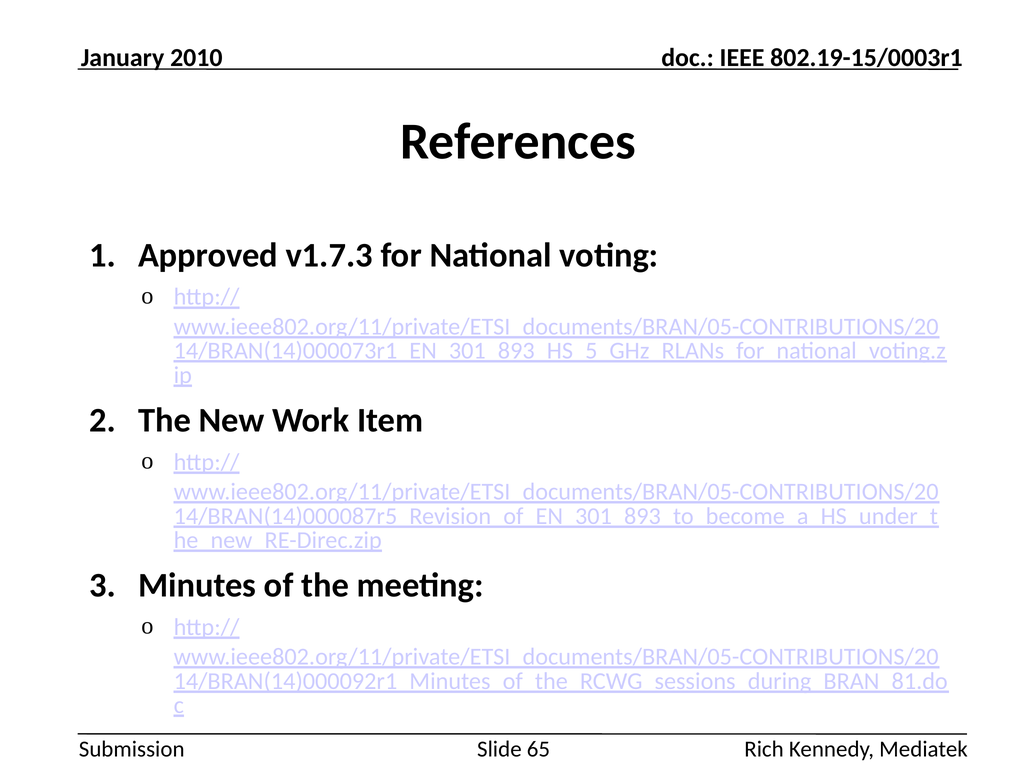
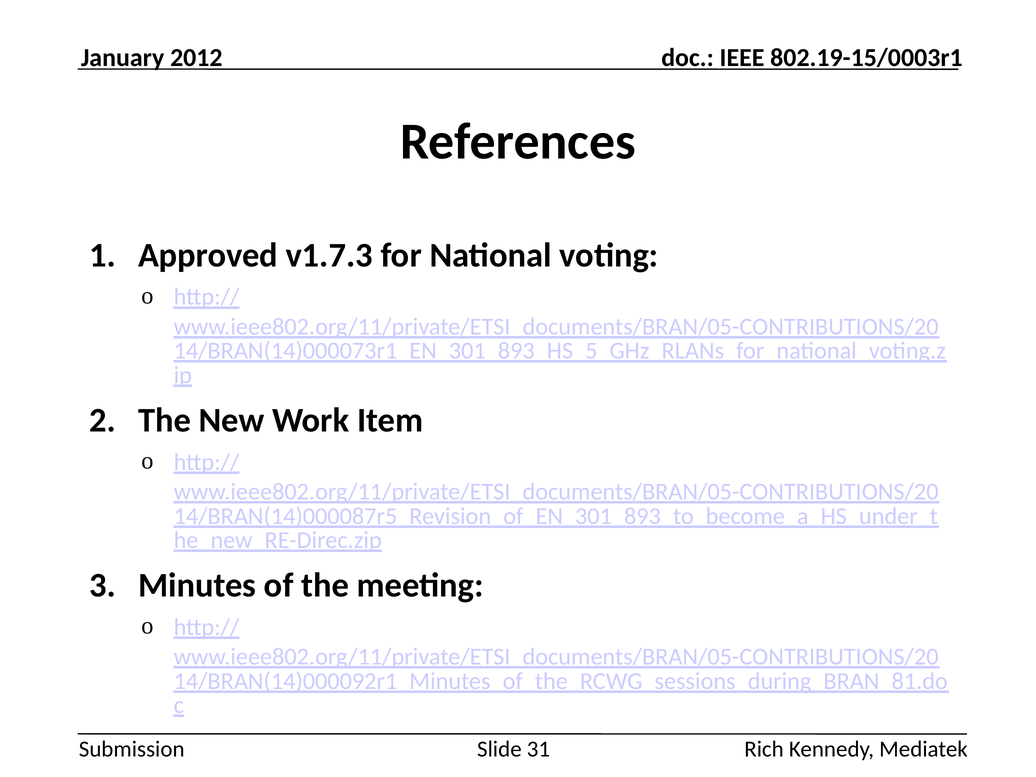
2010: 2010 -> 2012
65: 65 -> 31
